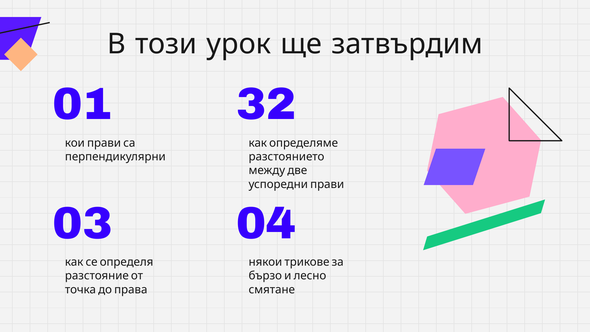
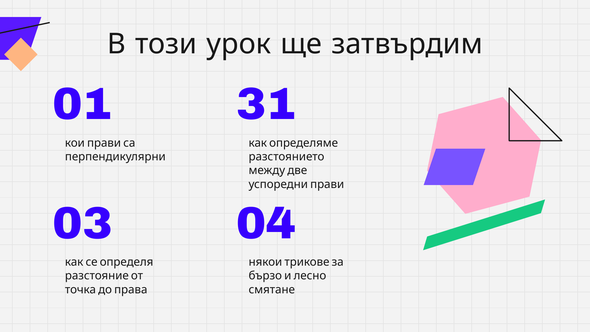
32: 32 -> 31
